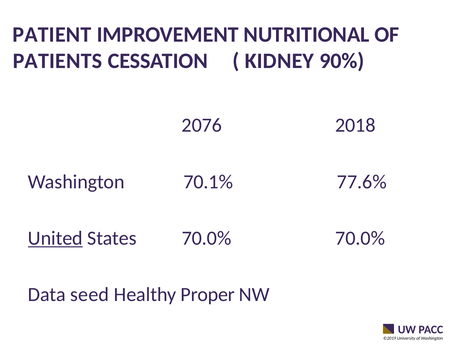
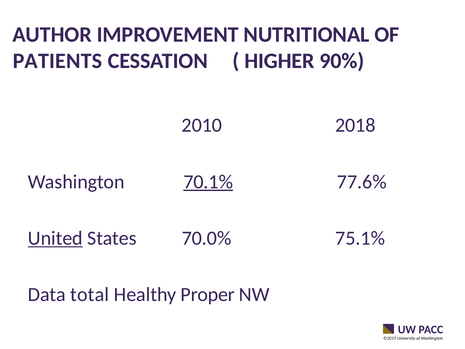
PATIENT: PATIENT -> AUTHOR
KIDNEY: KIDNEY -> HIGHER
2076: 2076 -> 2010
70.1% underline: none -> present
70.0% 70.0%: 70.0% -> 75.1%
seed: seed -> total
